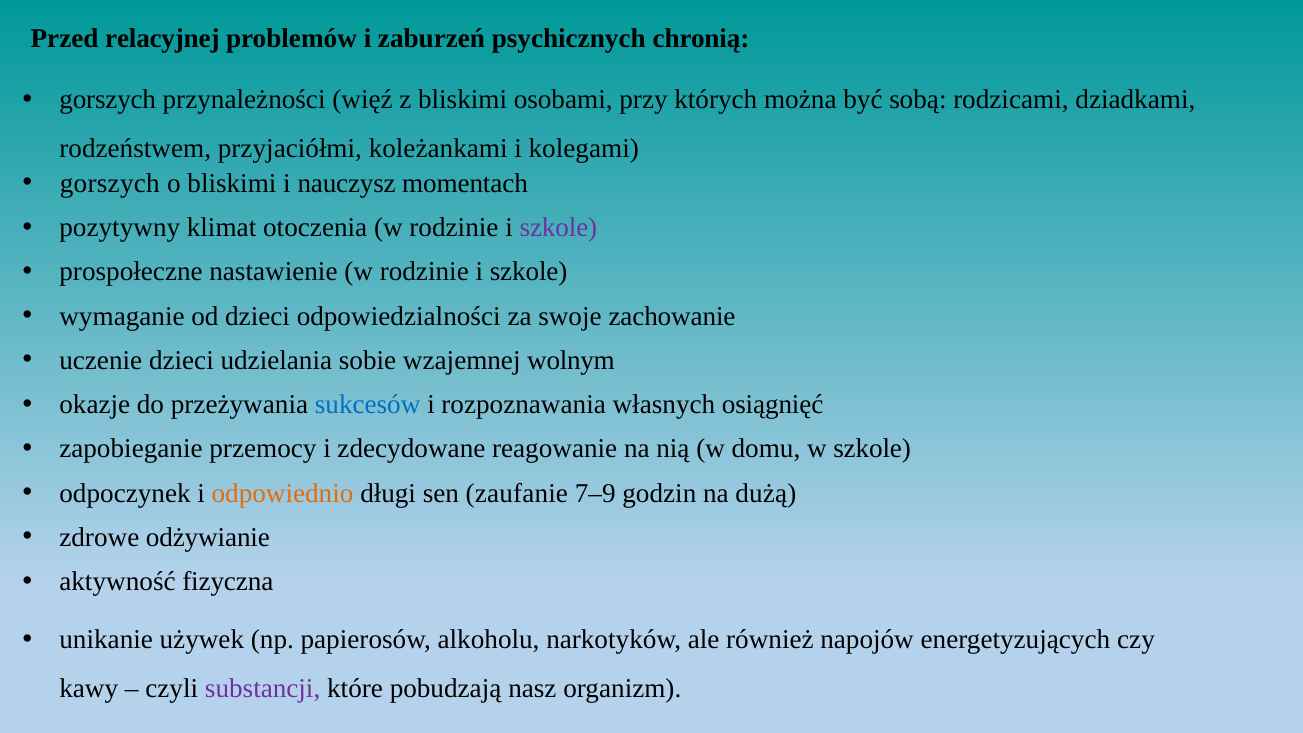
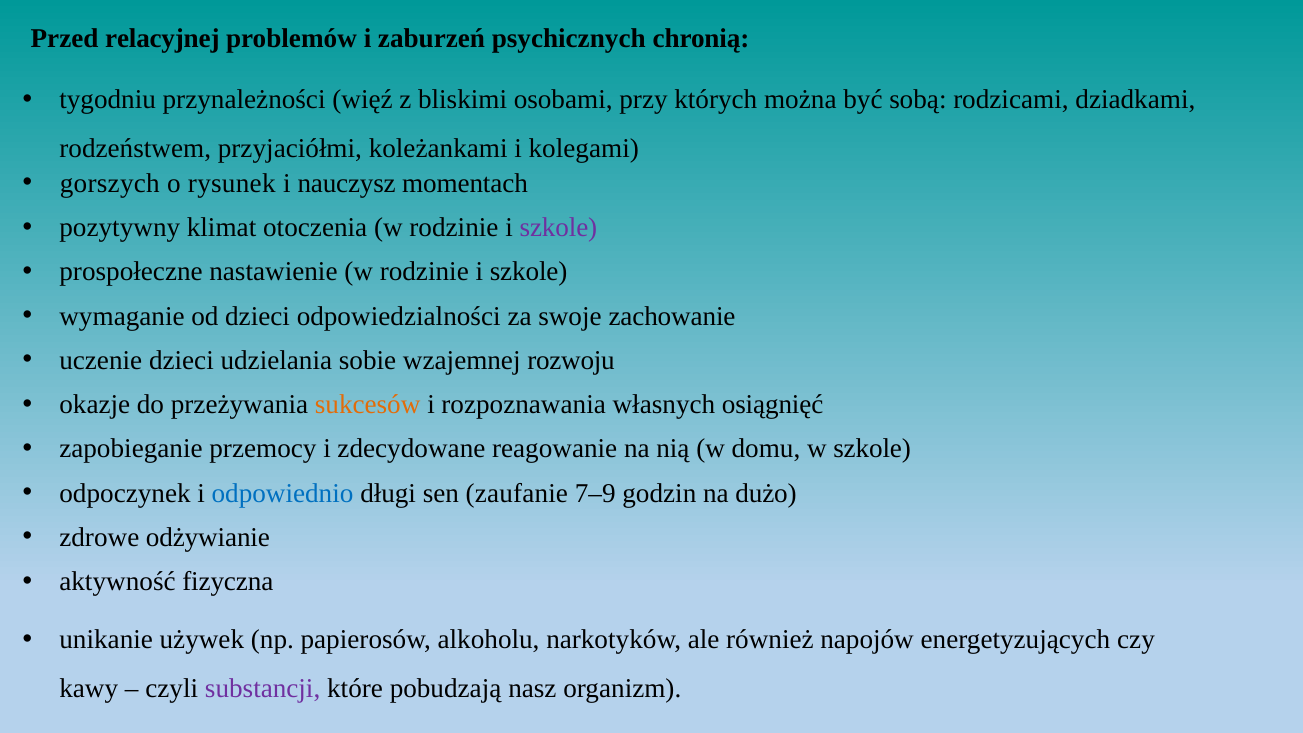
gorszych at (108, 100): gorszych -> tygodniu
o bliskimi: bliskimi -> rysunek
wolnym: wolnym -> rozwoju
sukcesów colour: blue -> orange
odpowiednio colour: orange -> blue
dużą: dużą -> dużo
